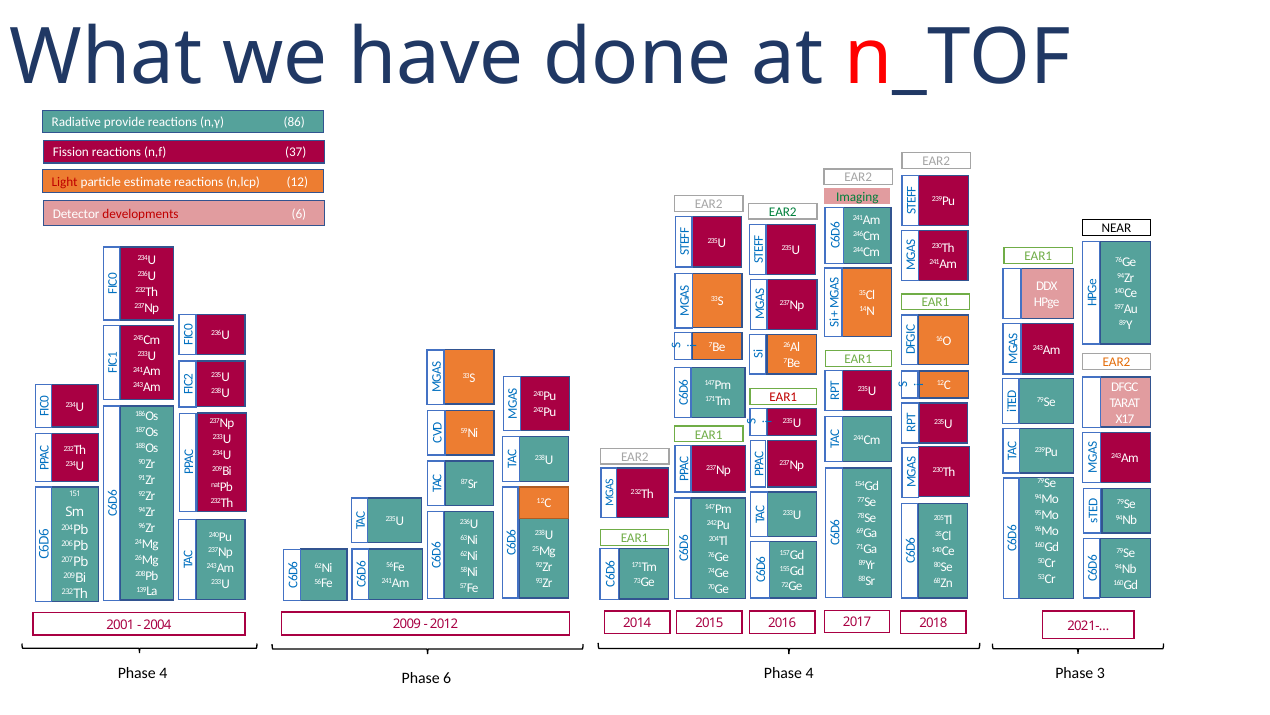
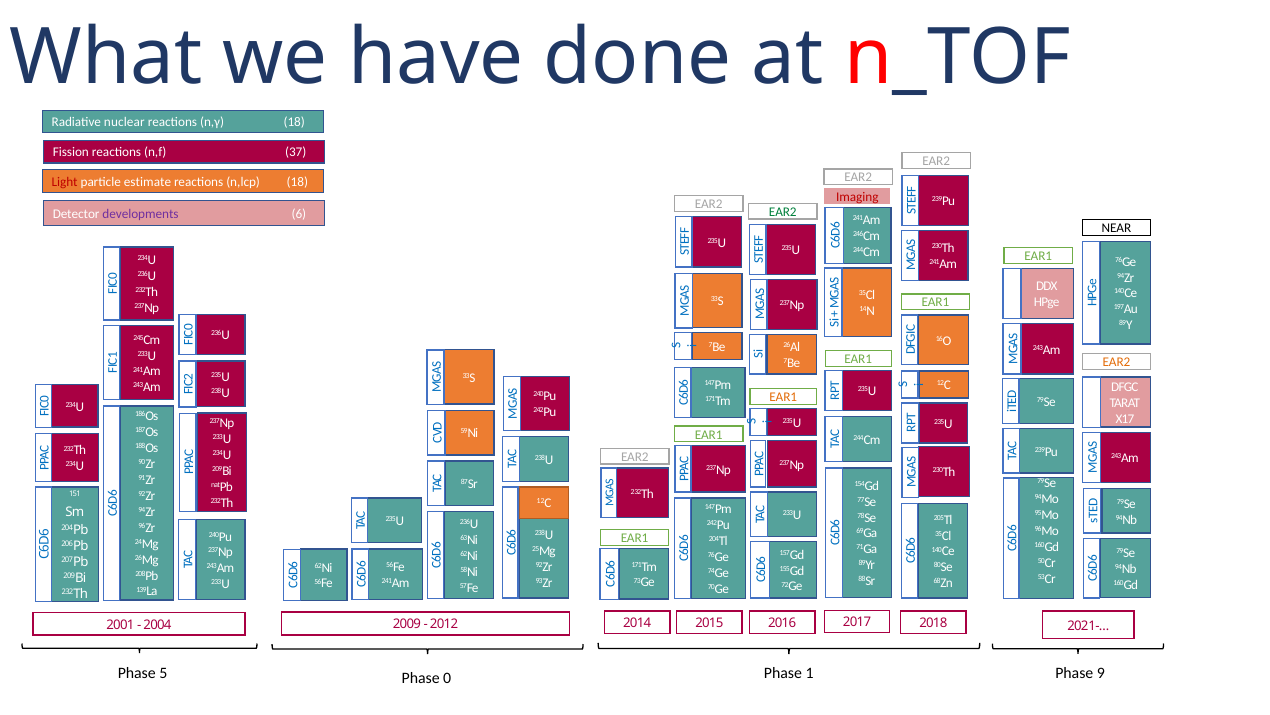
provide: provide -> nuclear
n,γ 86: 86 -> 18
n,lcp 12: 12 -> 18
Imaging colour: green -> red
developments colour: red -> purple
EAR1 at (783, 397) colour: red -> orange
4 at (163, 673): 4 -> 5
Phase 6: 6 -> 0
4 at (810, 673): 4 -> 1
3: 3 -> 9
